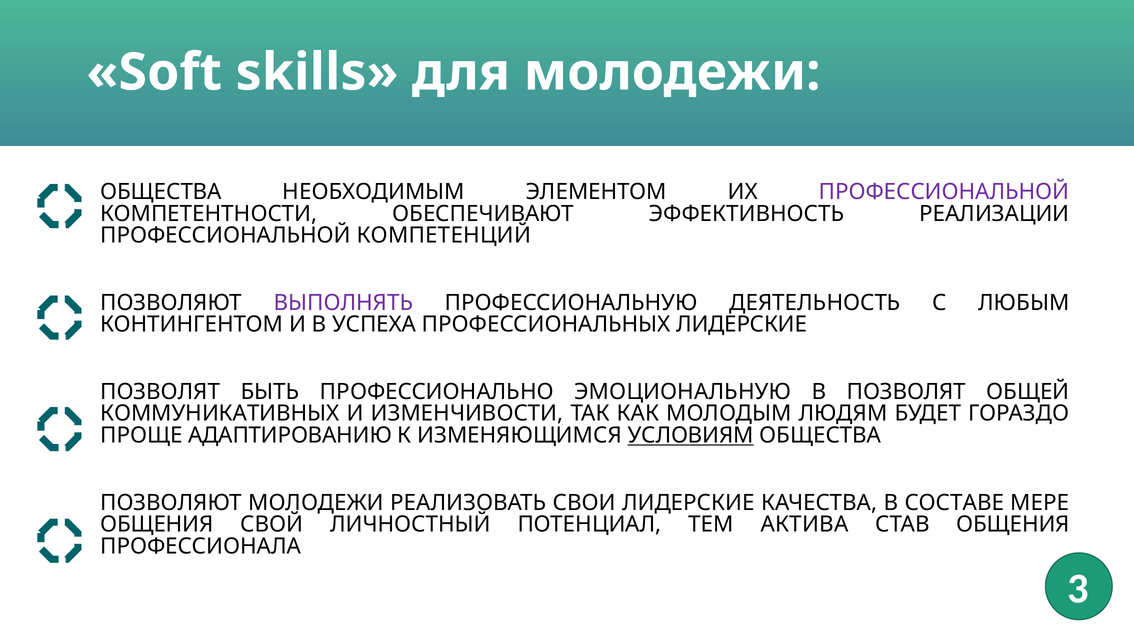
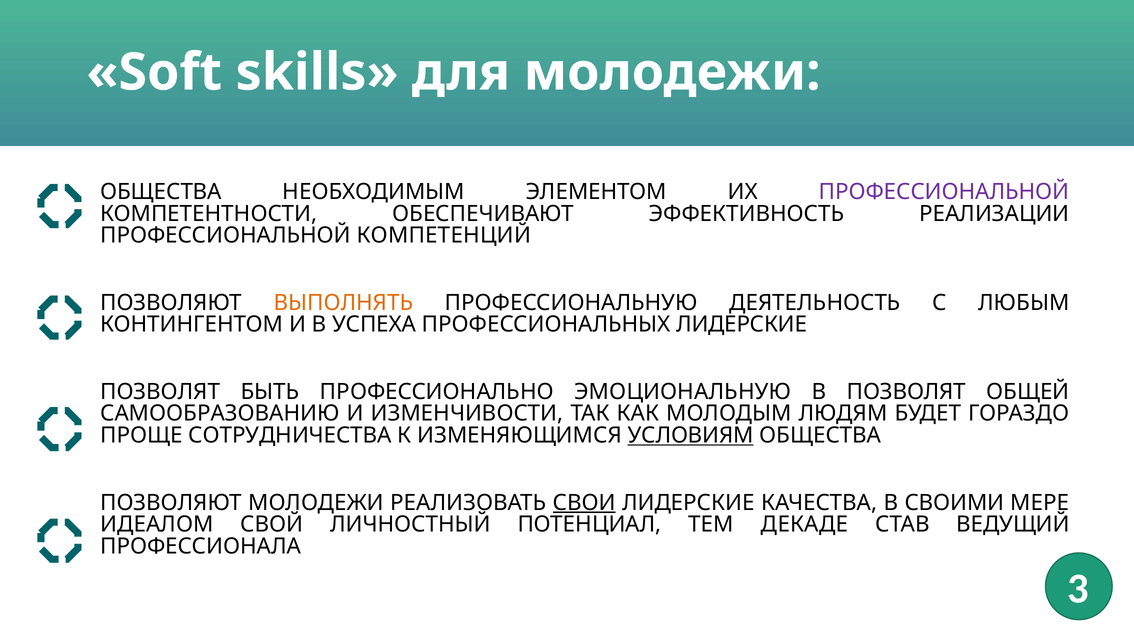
ВЫПОЛНЯТЬ colour: purple -> orange
КОММУНИКАТИВНЫХ: КОММУНИКАТИВНЫХ -> САМООБРАЗОВАНИЮ
АДАПТИРОВАНИЮ: АДАПТИРОВАНИЮ -> СОТРУДНИЧЕСТВА
СВОИ underline: none -> present
СОСТАВЕ: СОСТАВЕ -> СВОИМИ
ОБЩЕНИЯ at (157, 524): ОБЩЕНИЯ -> ИДЕАЛОМ
АКТИВА: АКТИВА -> ДЕКАДЕ
СТАВ ОБЩЕНИЯ: ОБЩЕНИЯ -> ВЕДУЩИЙ
